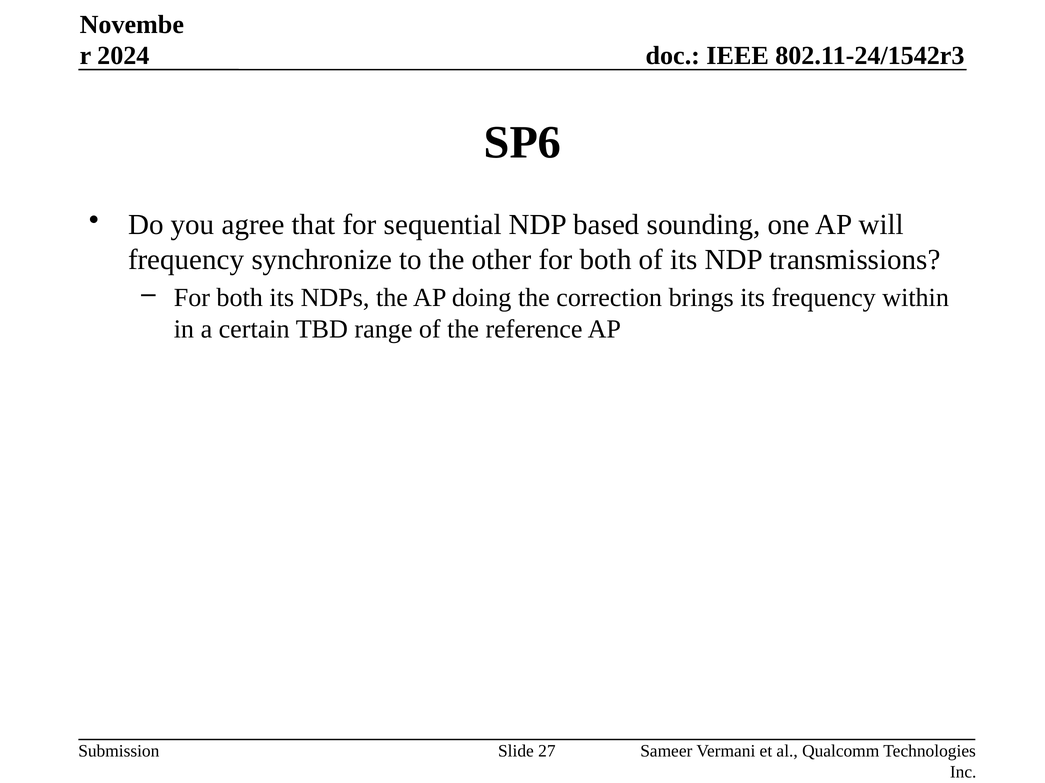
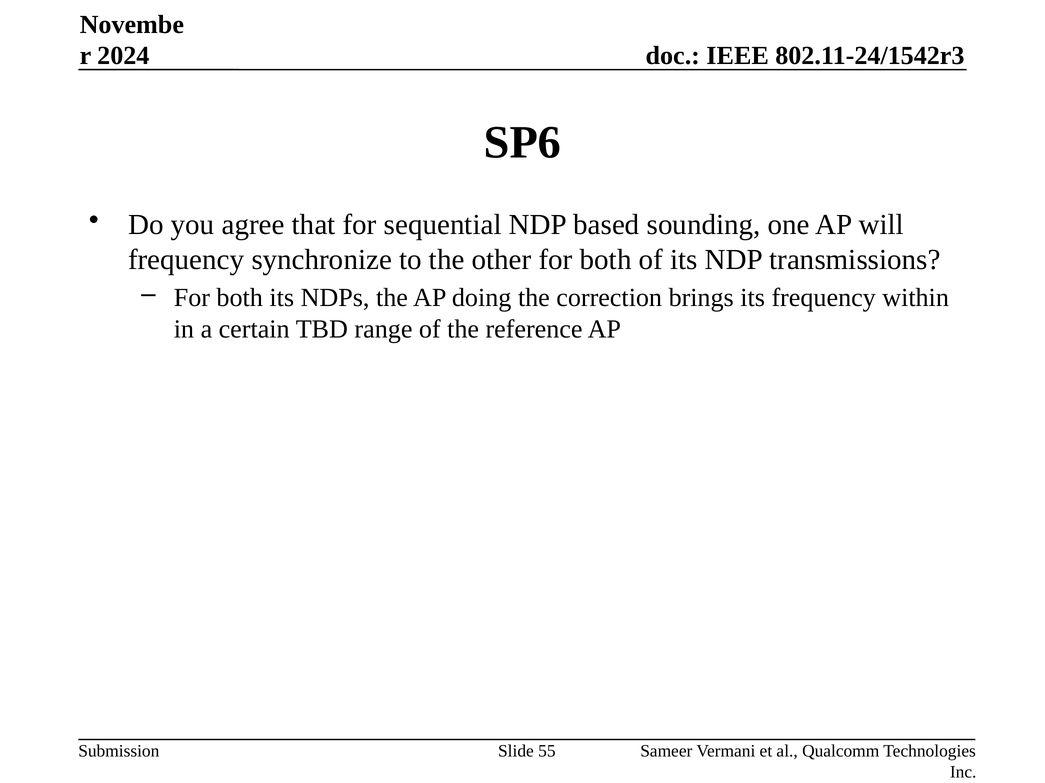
27: 27 -> 55
